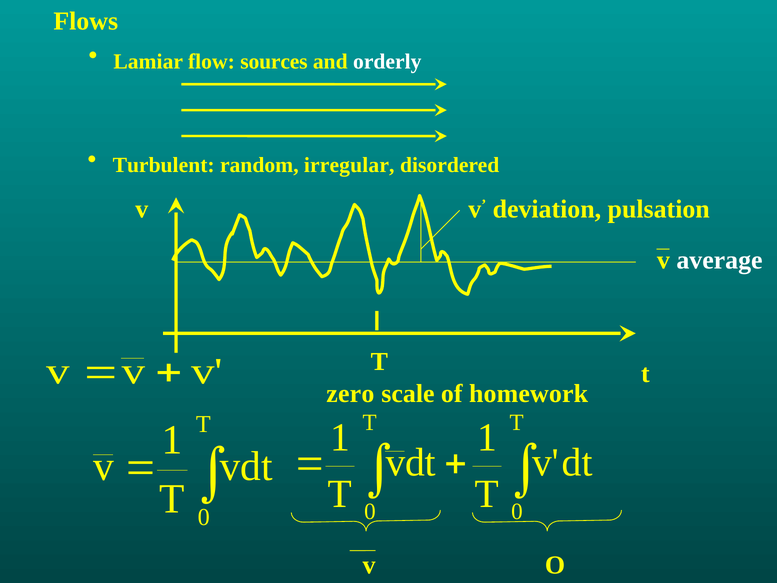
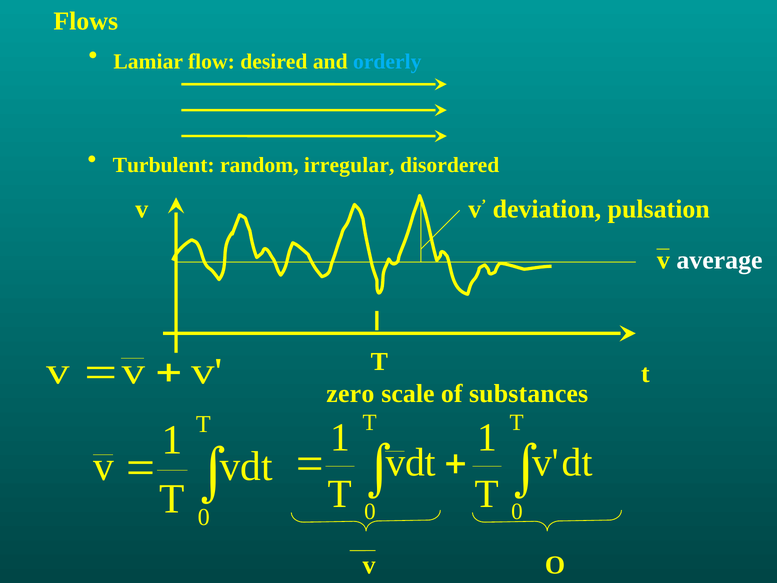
sources: sources -> desired
orderly colour: white -> light blue
homework: homework -> substances
